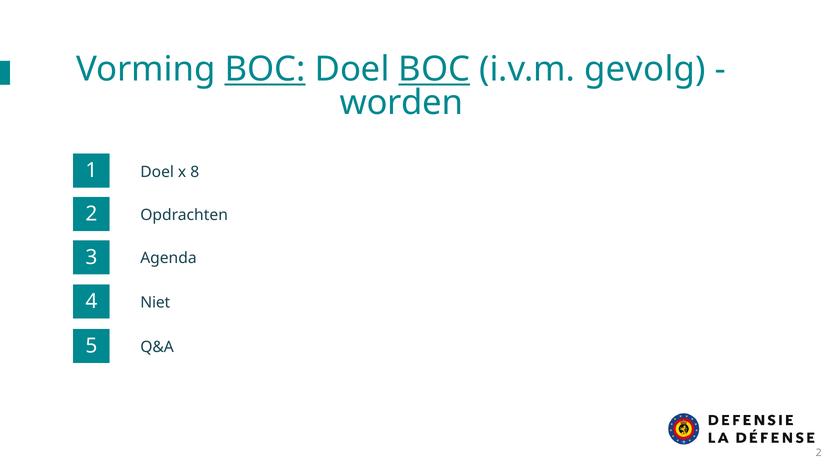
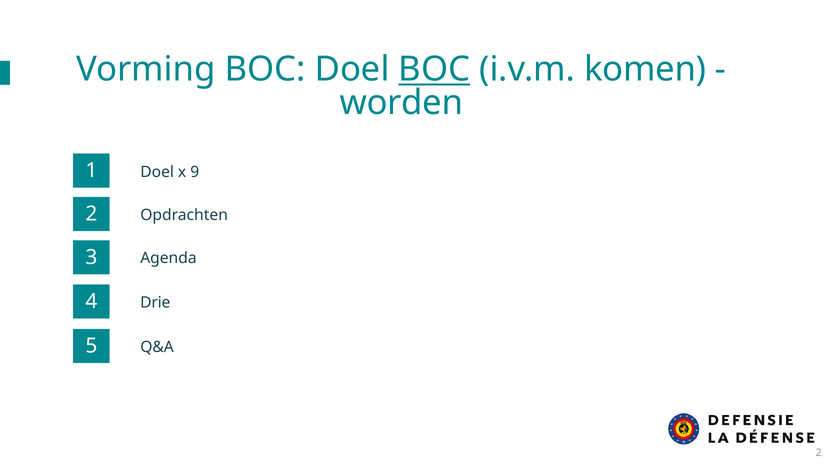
BOC at (265, 69) underline: present -> none
gevolg: gevolg -> komen
8: 8 -> 9
Niet: Niet -> Drie
